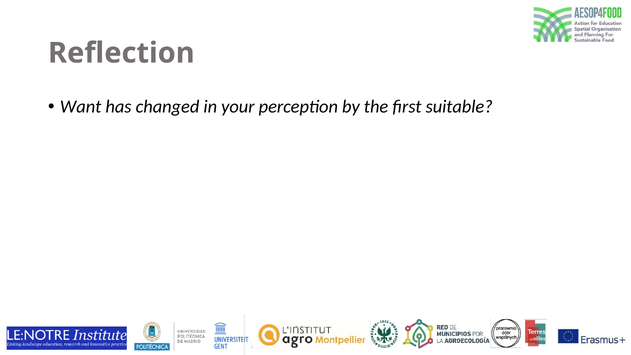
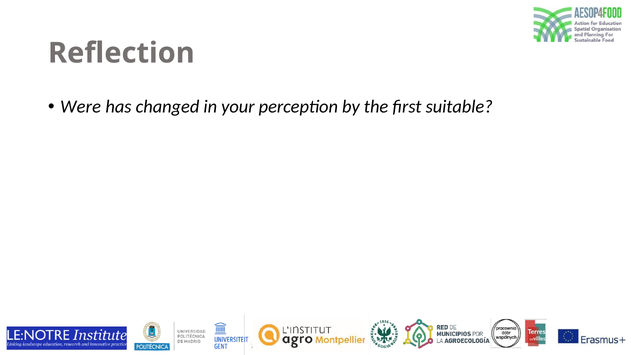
Want: Want -> Were
